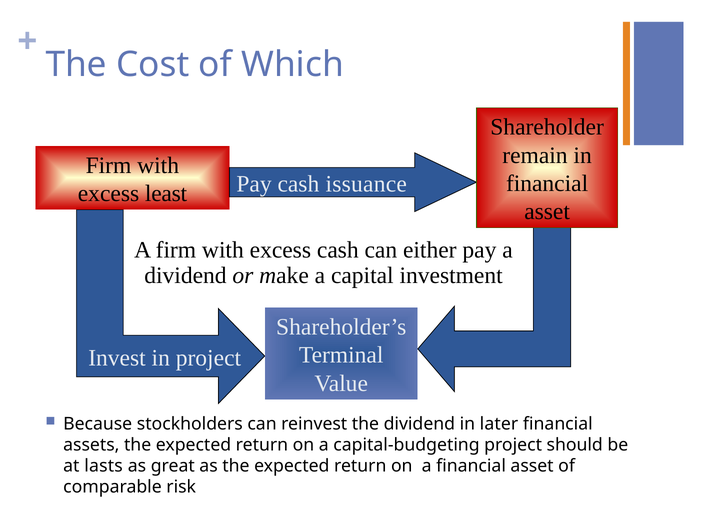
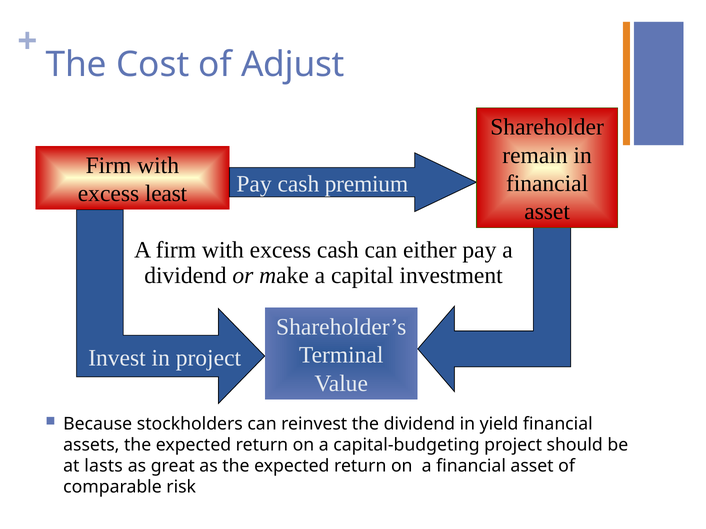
Which: Which -> Adjust
issuance: issuance -> premium
later: later -> yield
